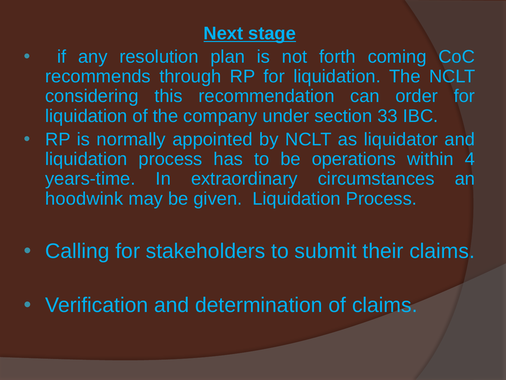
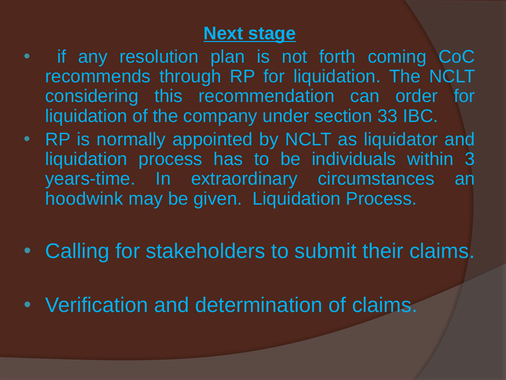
operations: operations -> individuals
4: 4 -> 3
